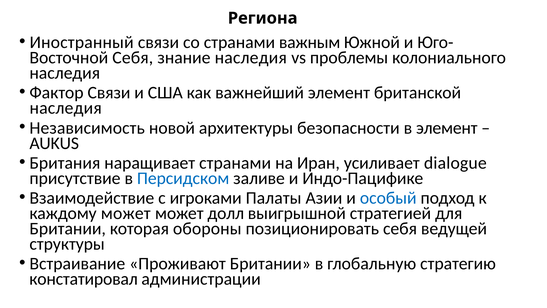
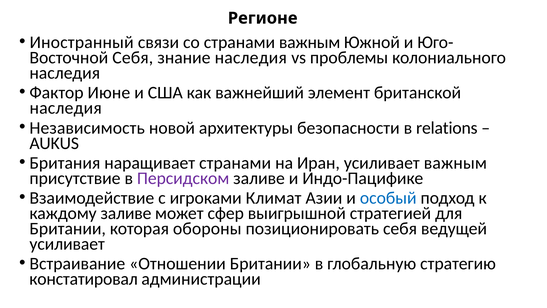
Региона: Региона -> Регионе
Фактор Связи: Связи -> Июне
в элемент: элемент -> relations
усиливает dialogue: dialogue -> важным
Персидском colour: blue -> purple
Палаты: Палаты -> Климат
каждому может: может -> заливе
долл: долл -> сфер
структуры at (67, 244): структуры -> усиливает
Проживают: Проживают -> Отношении
